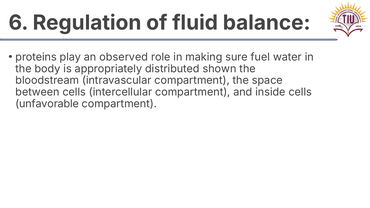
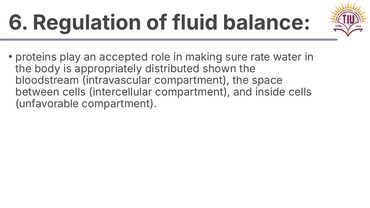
observed: observed -> accepted
fuel: fuel -> rate
